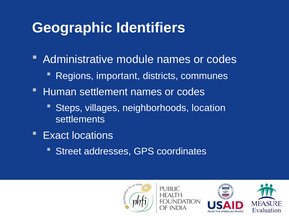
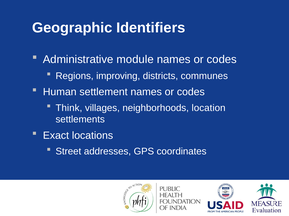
important: important -> improving
Steps: Steps -> Think
